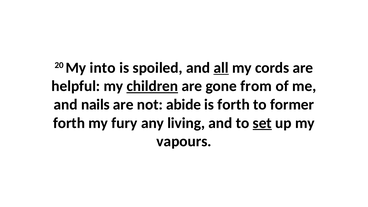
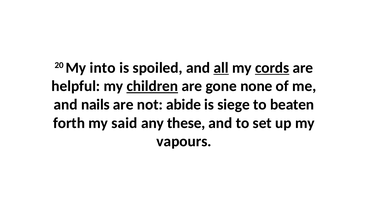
cords underline: none -> present
from: from -> none
is forth: forth -> siege
former: former -> beaten
fury: fury -> said
living: living -> these
set underline: present -> none
